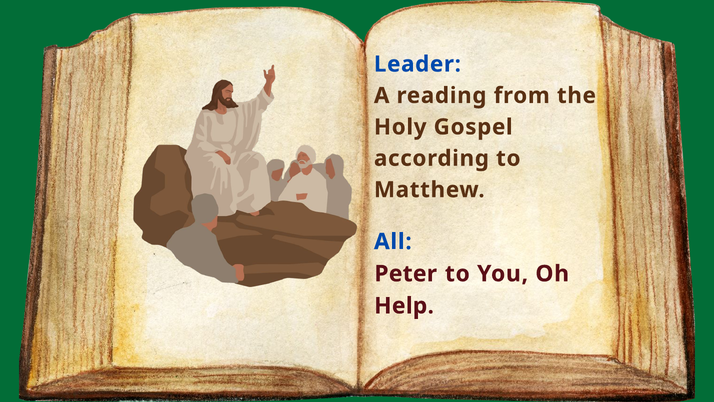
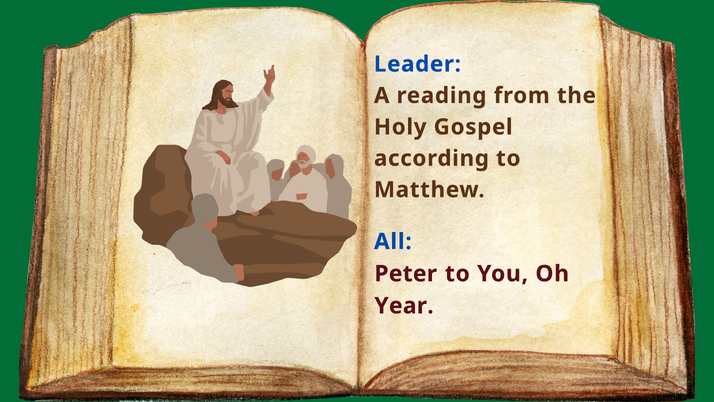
Help: Help -> Year
